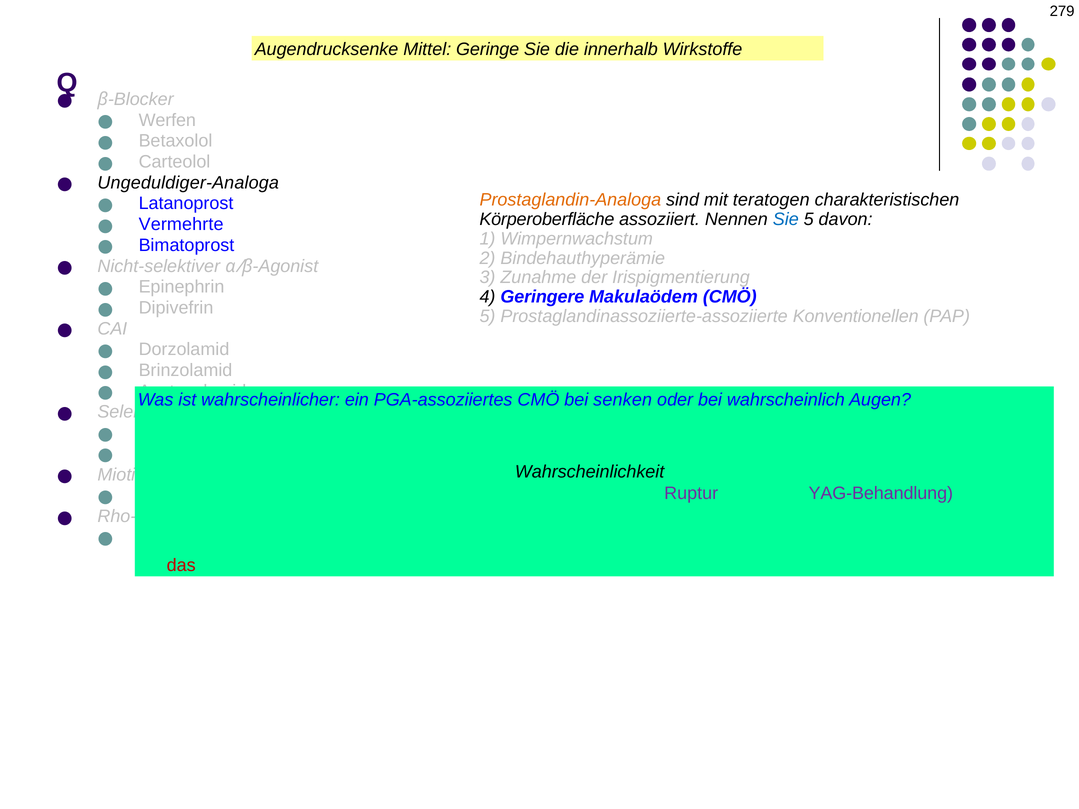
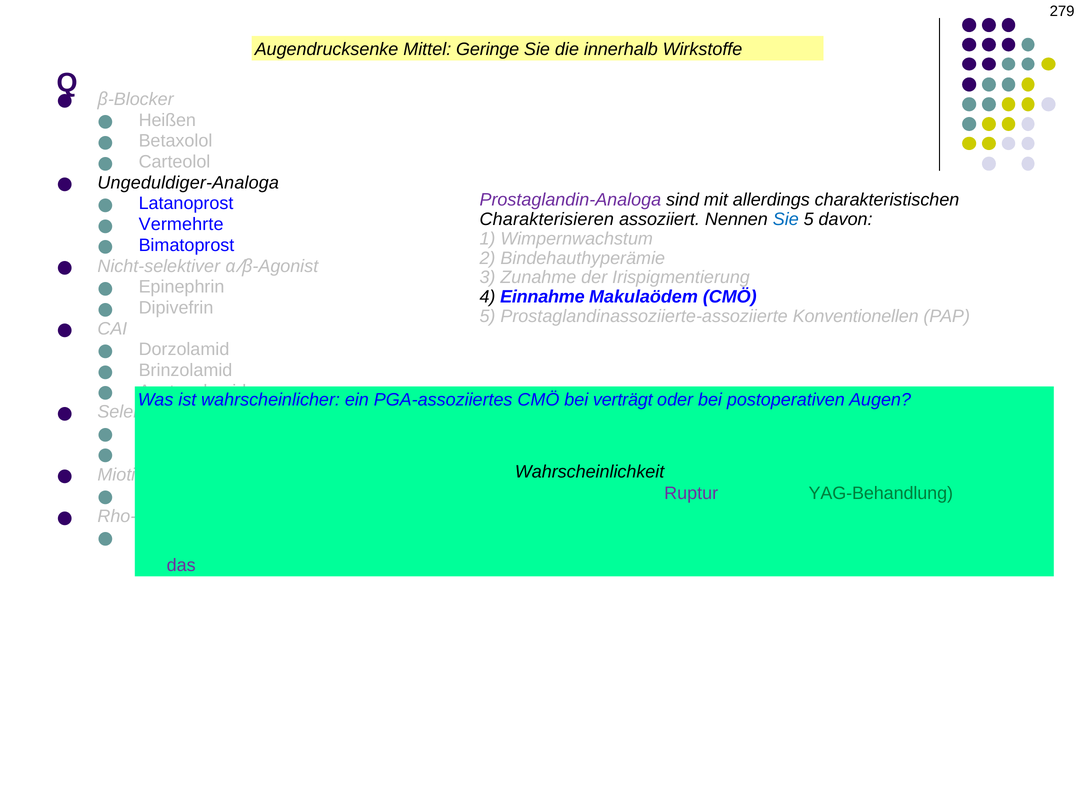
Werfen: Werfen -> Heißen
Prostaglandin-Analoga colour: orange -> purple
teratogen: teratogen -> allerdings
Körperoberfläche: Körperoberfläche -> Charakterisieren
Geringere: Geringere -> Einnahme
senken: senken -> verträgt
wahrscheinlich: wahrscheinlich -> postoperativen
YAG-Behandlung colour: purple -> green
das colour: red -> purple
